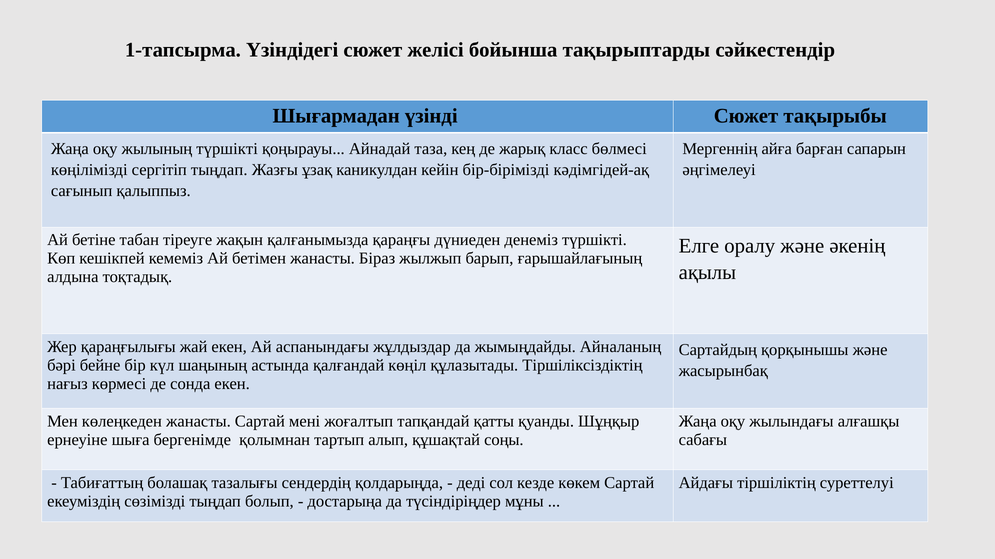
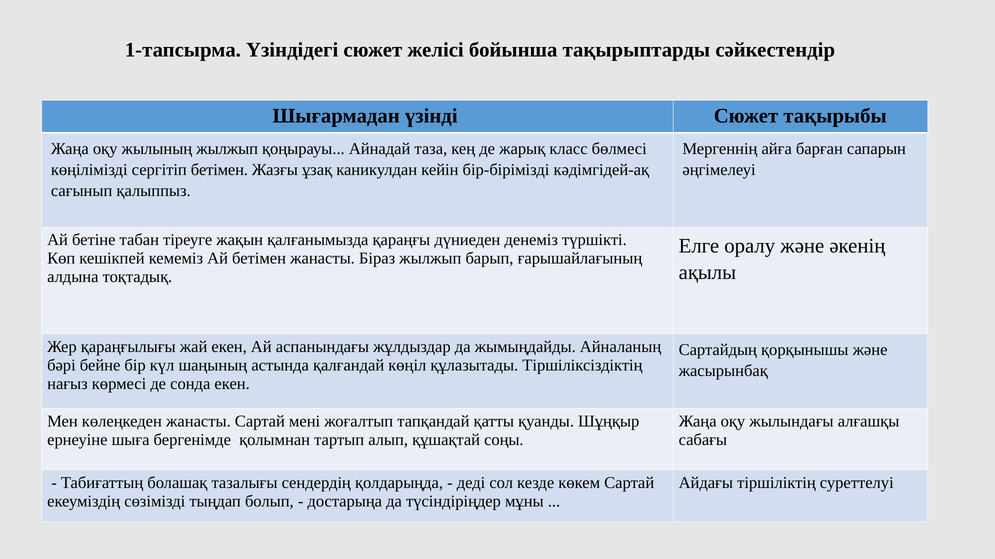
жылының түршікті: түршікті -> жылжып
сергітіп тыңдап: тыңдап -> бетімен
